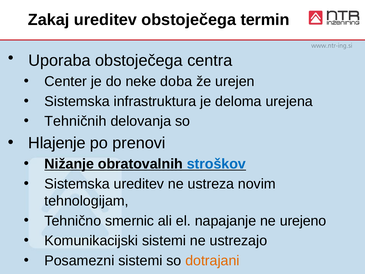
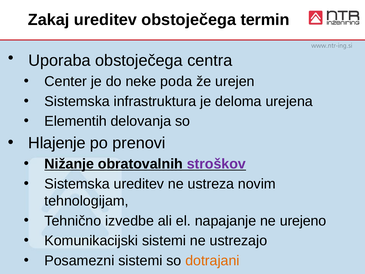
doba: doba -> poda
Tehničnih: Tehničnih -> Elementih
stroškov colour: blue -> purple
smernic: smernic -> izvedbe
